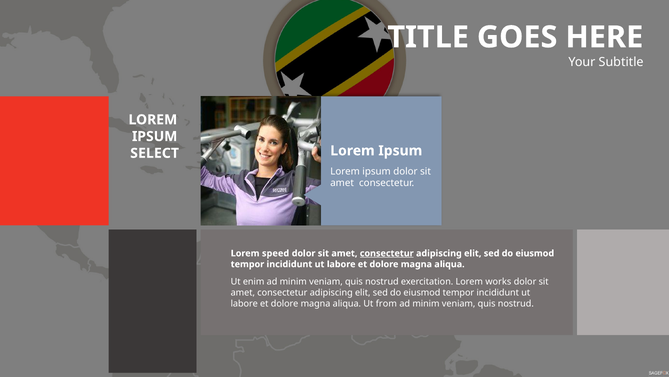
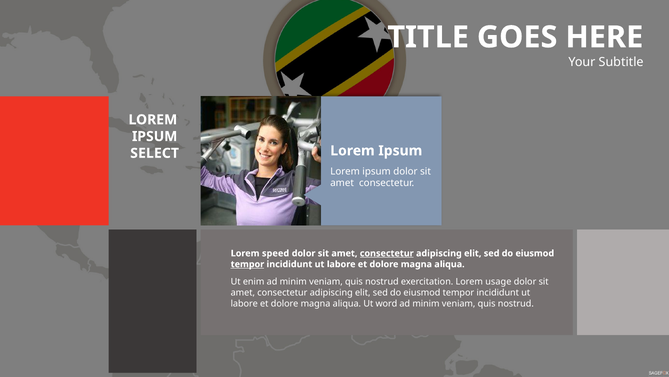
tempor at (247, 264) underline: none -> present
works: works -> usage
from: from -> word
